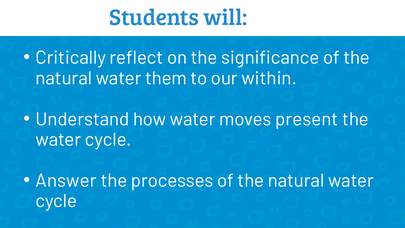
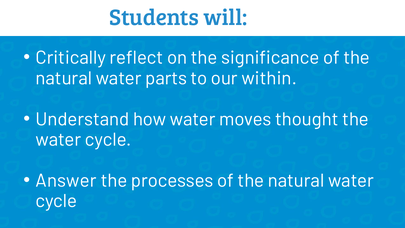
them: them -> parts
present: present -> thought
